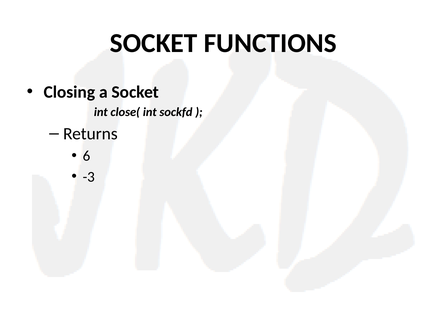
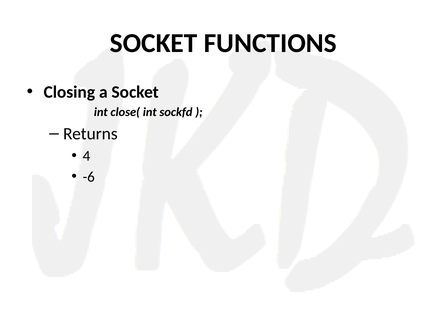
6: 6 -> 4
-3: -3 -> -6
